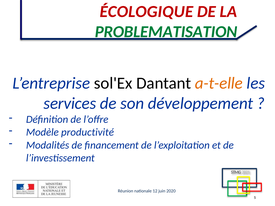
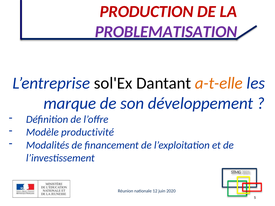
ÉCOLOGIQUE: ÉCOLOGIQUE -> PRODUCTION
PROBLEMATISATION colour: green -> purple
services: services -> marque
